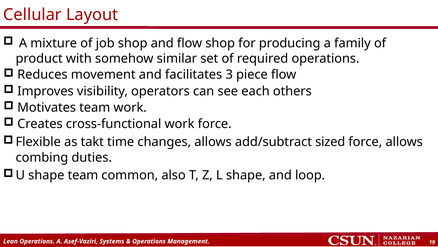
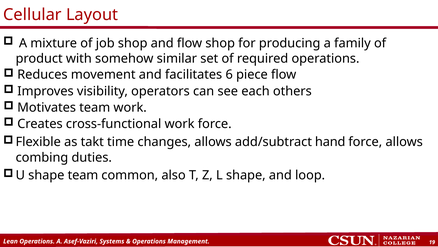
3: 3 -> 6
sized: sized -> hand
